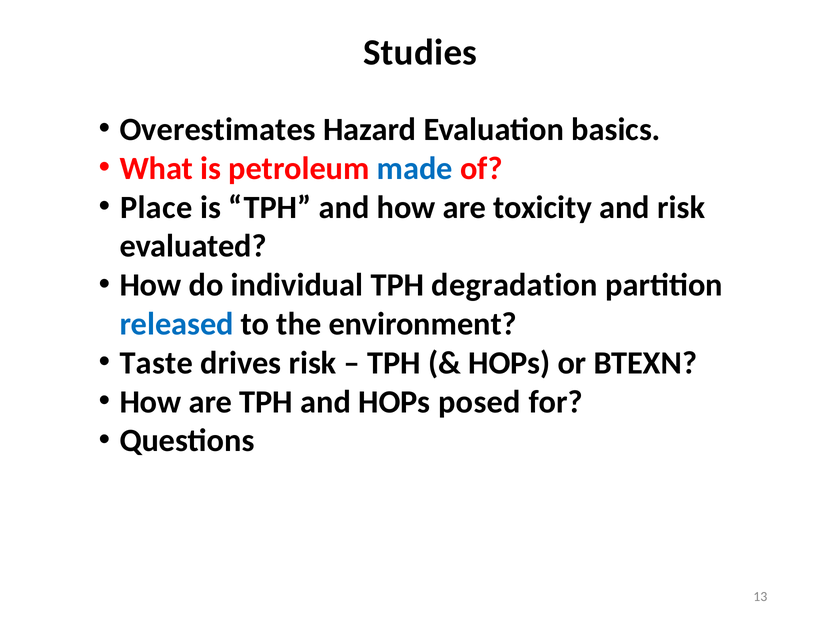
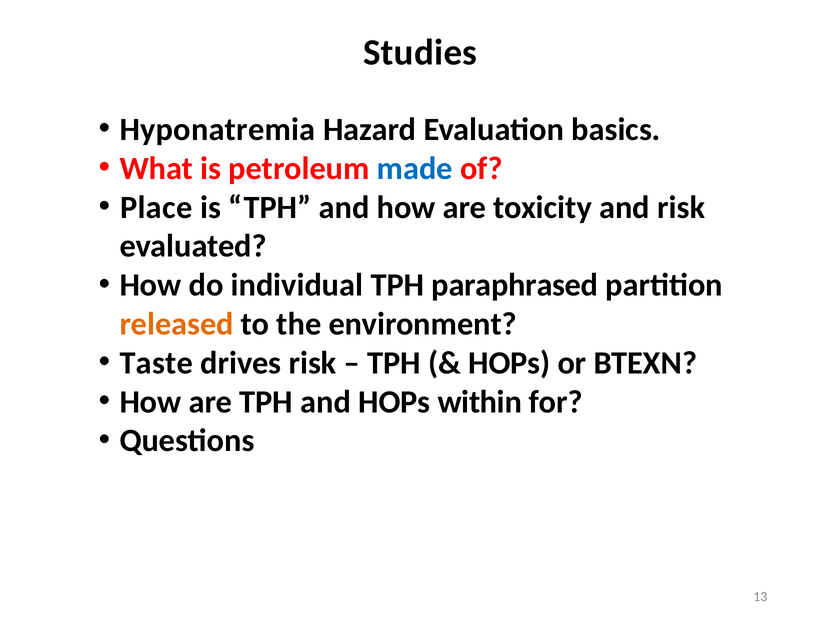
Overestimates: Overestimates -> Hyponatremia
degradation: degradation -> paraphrased
released colour: blue -> orange
posed: posed -> within
